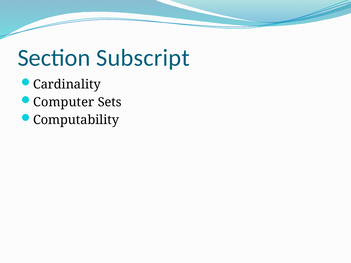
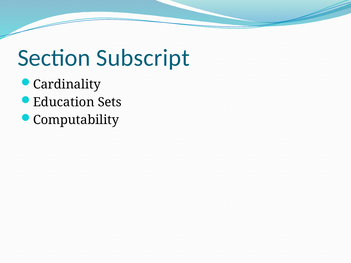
Computer: Computer -> Education
